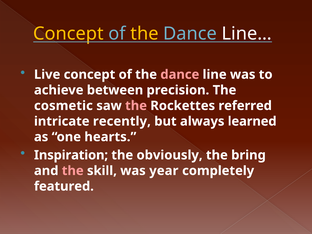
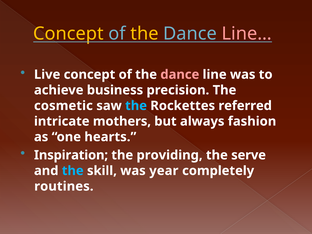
Line… colour: white -> pink
between: between -> business
the at (136, 106) colour: pink -> light blue
recently: recently -> mothers
learned: learned -> fashion
obviously: obviously -> providing
bring: bring -> serve
the at (73, 171) colour: pink -> light blue
featured: featured -> routines
